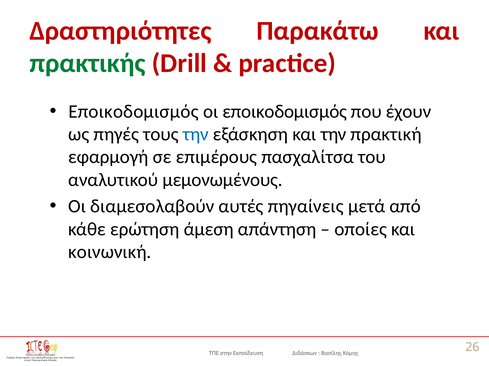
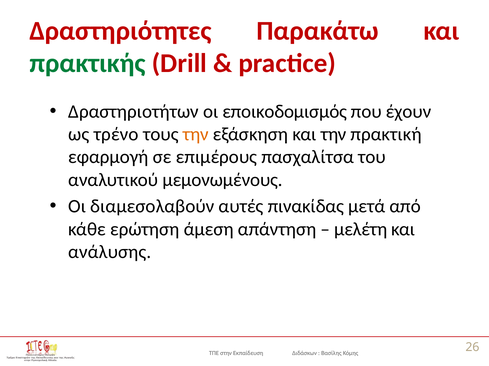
Εποικοδομισμός at (133, 112): Εποικοδομισμός -> Δραστηριοτήτων
πηγές: πηγές -> τρένο
την at (196, 135) colour: blue -> orange
πηγαίνεις: πηγαίνεις -> πινακίδας
οποίες: οποίες -> μελέτη
κοινωνική: κοινωνική -> ανάλυσης
